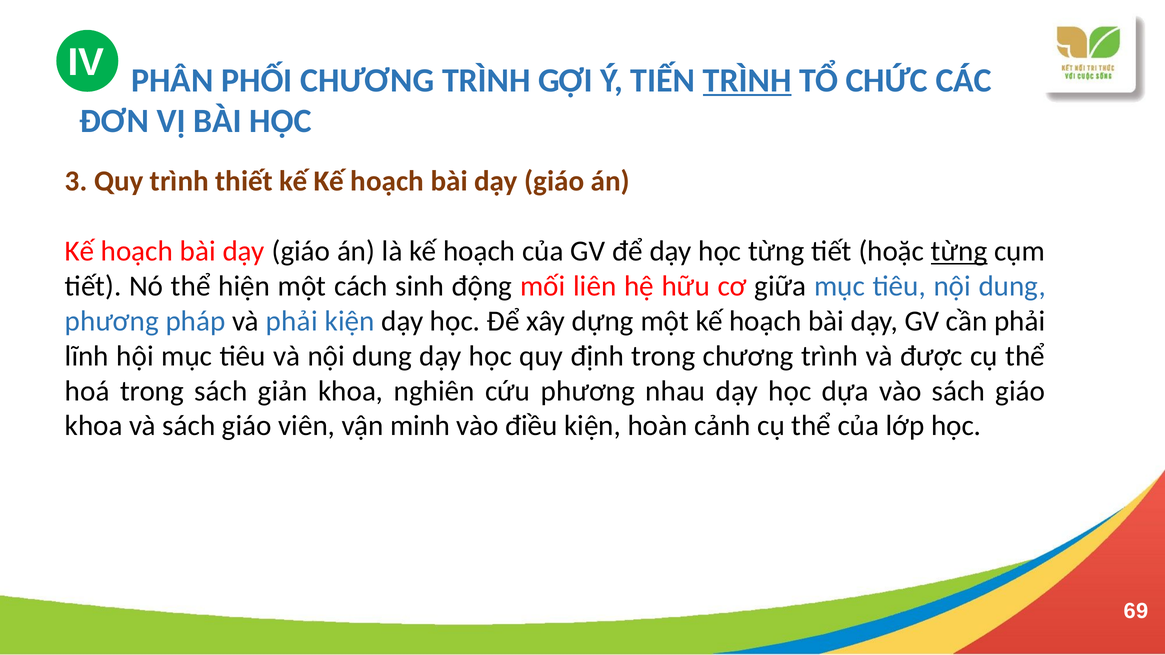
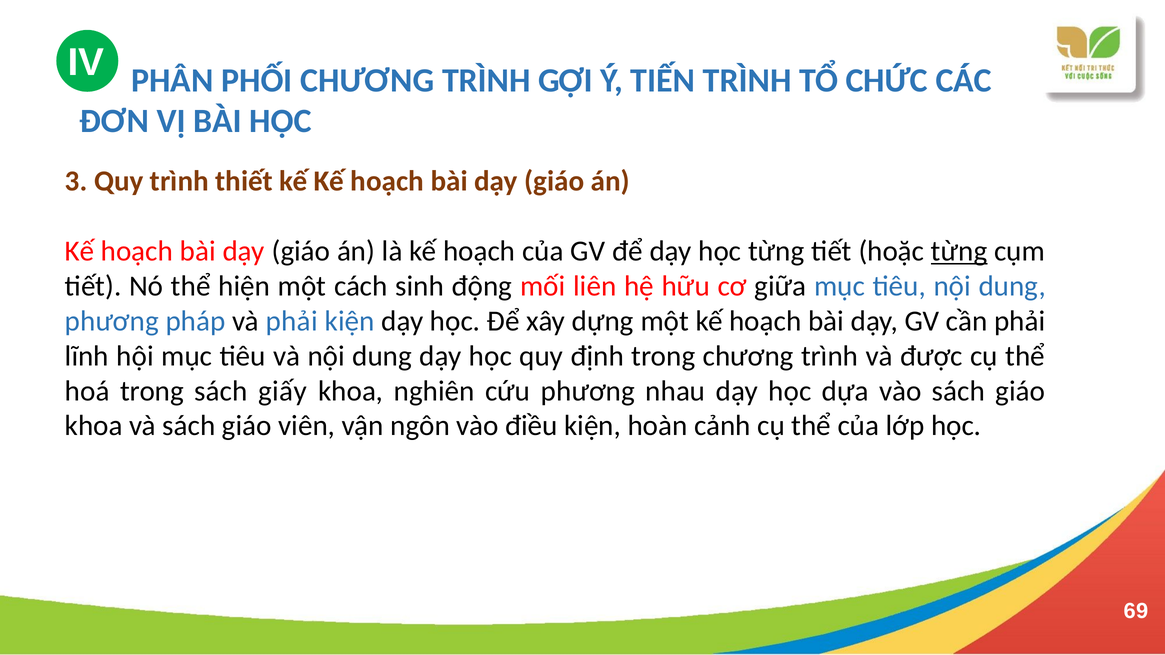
TRÌNH at (747, 80) underline: present -> none
giản: giản -> giấy
minh: minh -> ngôn
